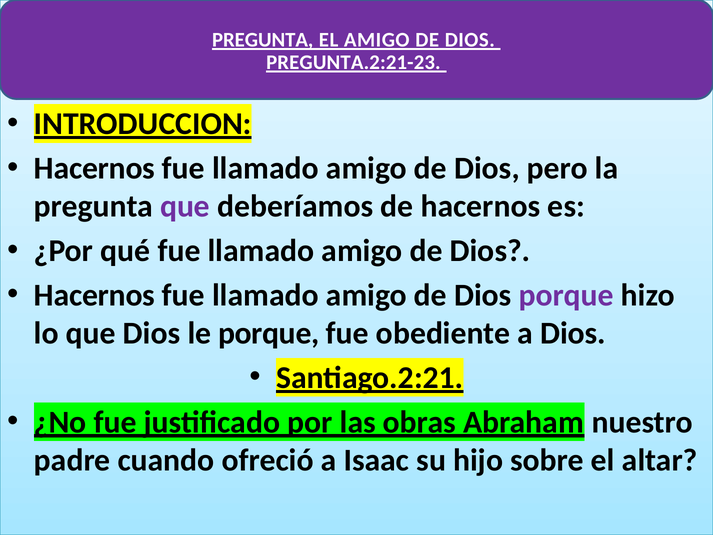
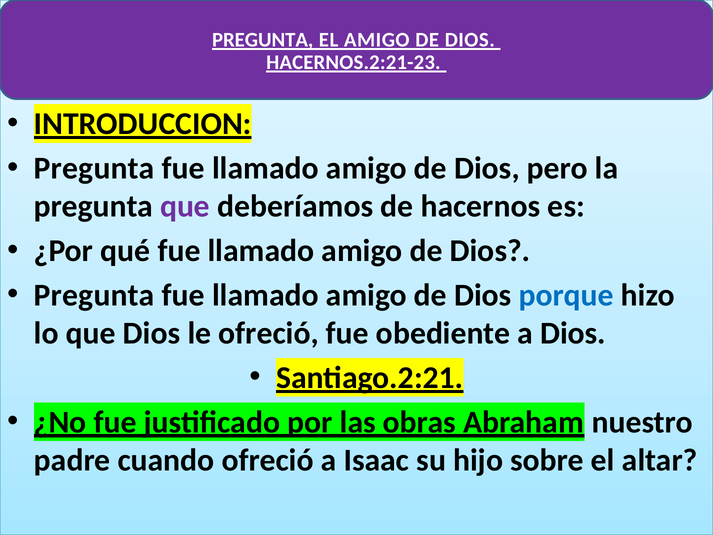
PREGUNTA.2:21-23: PREGUNTA.2:21-23 -> HACERNOS.2:21-23
Hacernos at (94, 168): Hacernos -> Pregunta
Hacernos at (94, 295): Hacernos -> Pregunta
porque at (566, 295) colour: purple -> blue
le porque: porque -> ofreció
